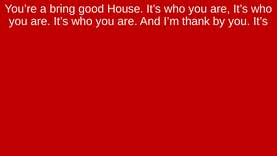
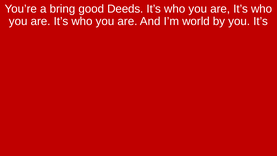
House: House -> Deeds
thank: thank -> world
